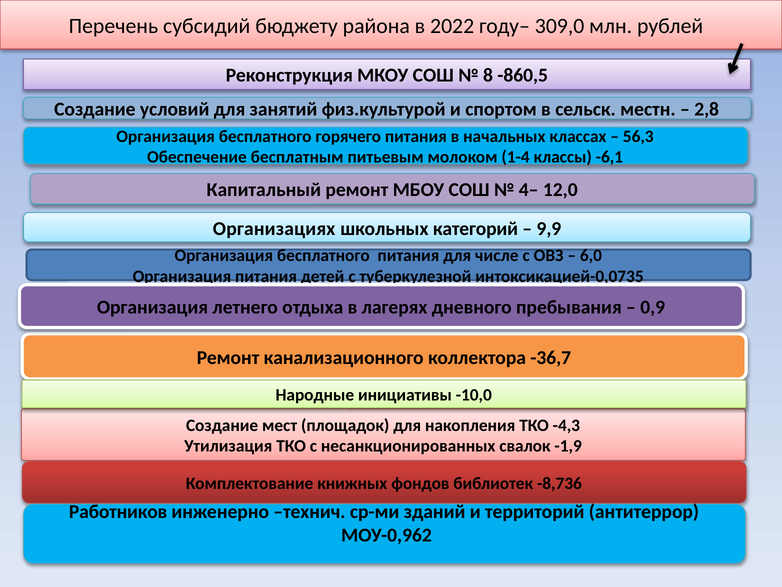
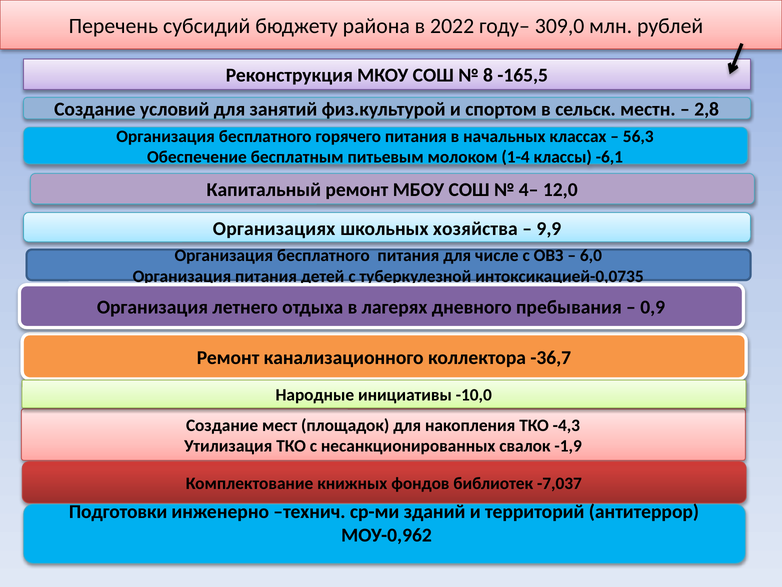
-860,5: -860,5 -> -165,5
категорий: категорий -> хозяйства
-8,736: -8,736 -> -7,037
Работников: Работников -> Подготовки
